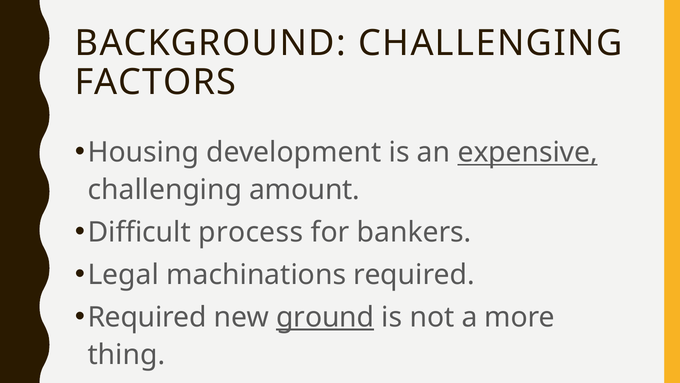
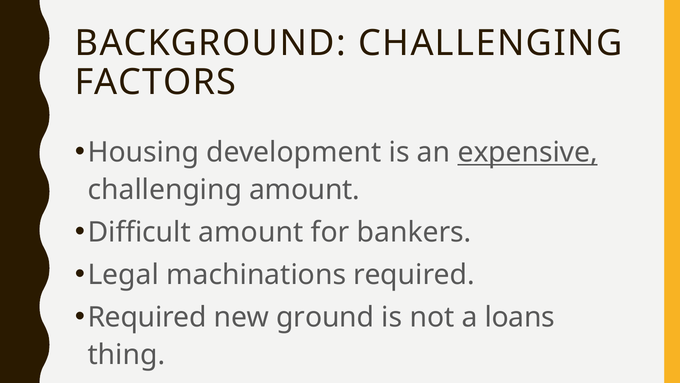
Difficult process: process -> amount
ground underline: present -> none
more: more -> loans
